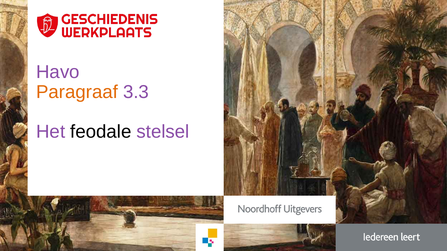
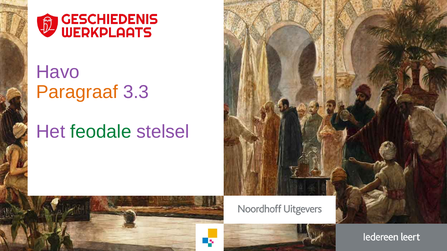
feodale colour: black -> green
